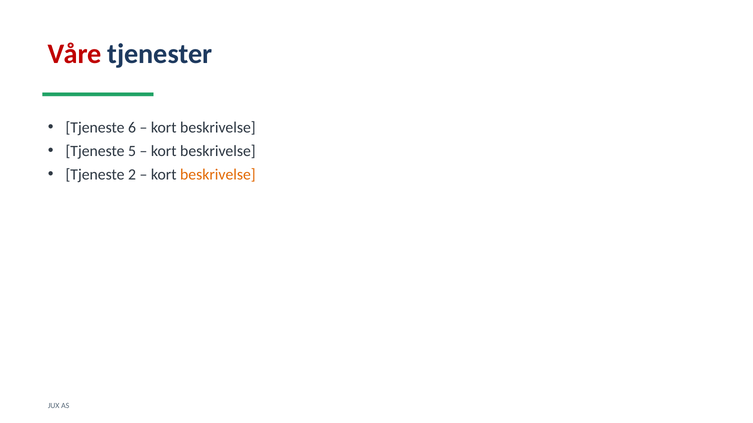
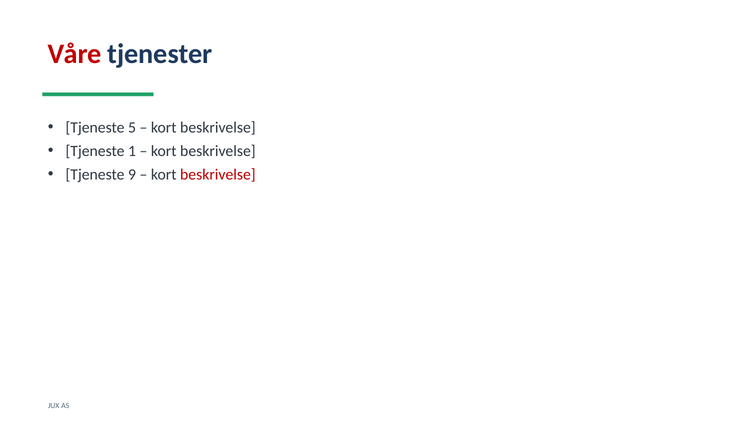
6: 6 -> 5
5: 5 -> 1
2: 2 -> 9
beskrivelse at (218, 175) colour: orange -> red
